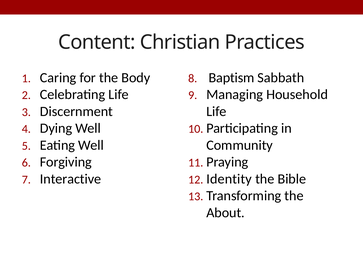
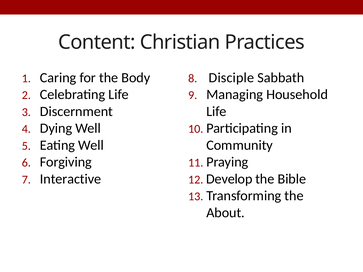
Baptism: Baptism -> Disciple
Identity: Identity -> Develop
